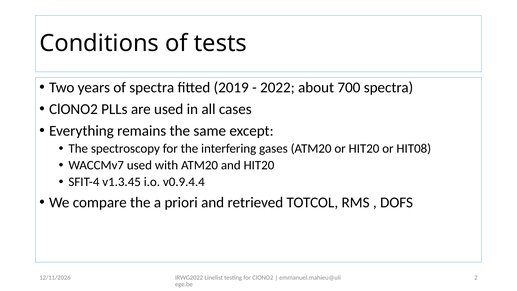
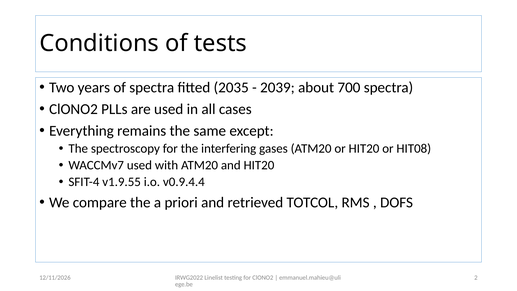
2019: 2019 -> 2035
2022: 2022 -> 2039
v1.3.45: v1.3.45 -> v1.9.55
